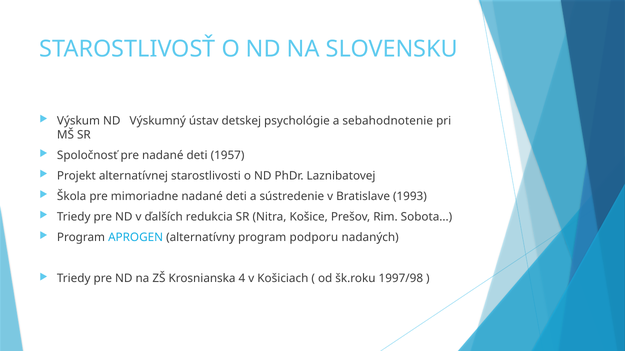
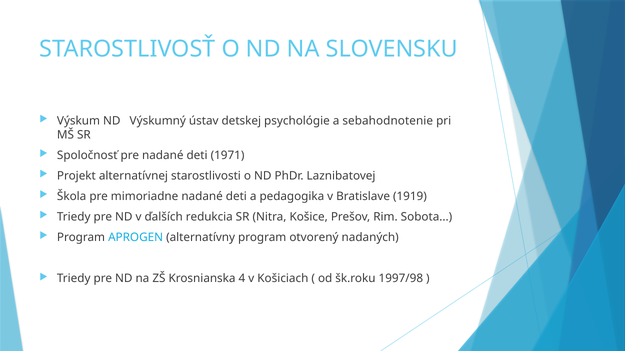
1957: 1957 -> 1971
sústredenie: sústredenie -> pedagogika
1993: 1993 -> 1919
podporu: podporu -> otvorený
